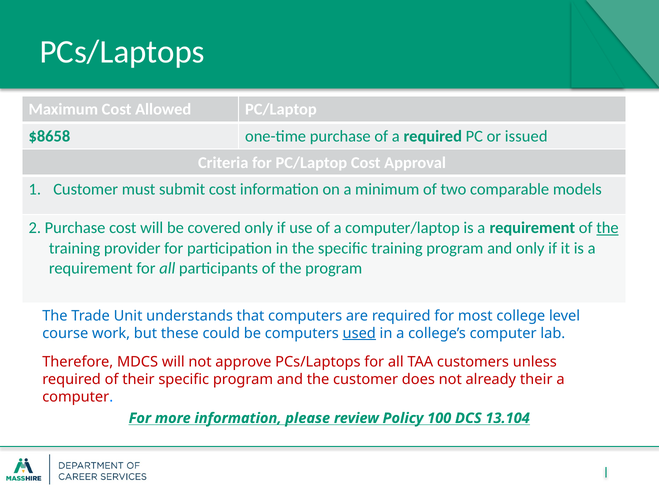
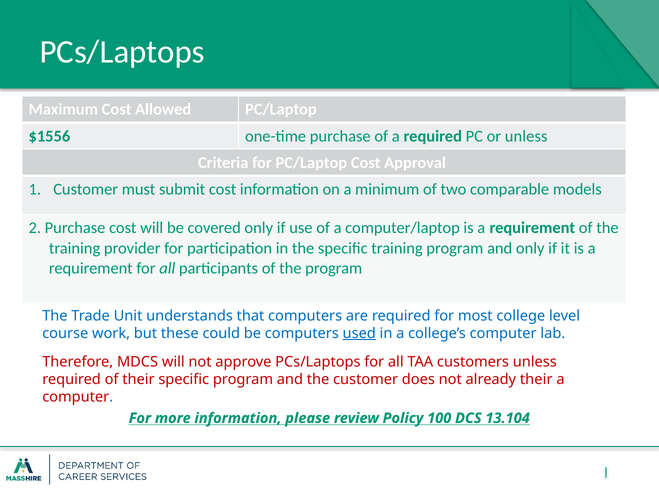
$8658: $8658 -> $1556
or issued: issued -> unless
the at (607, 228) underline: present -> none
